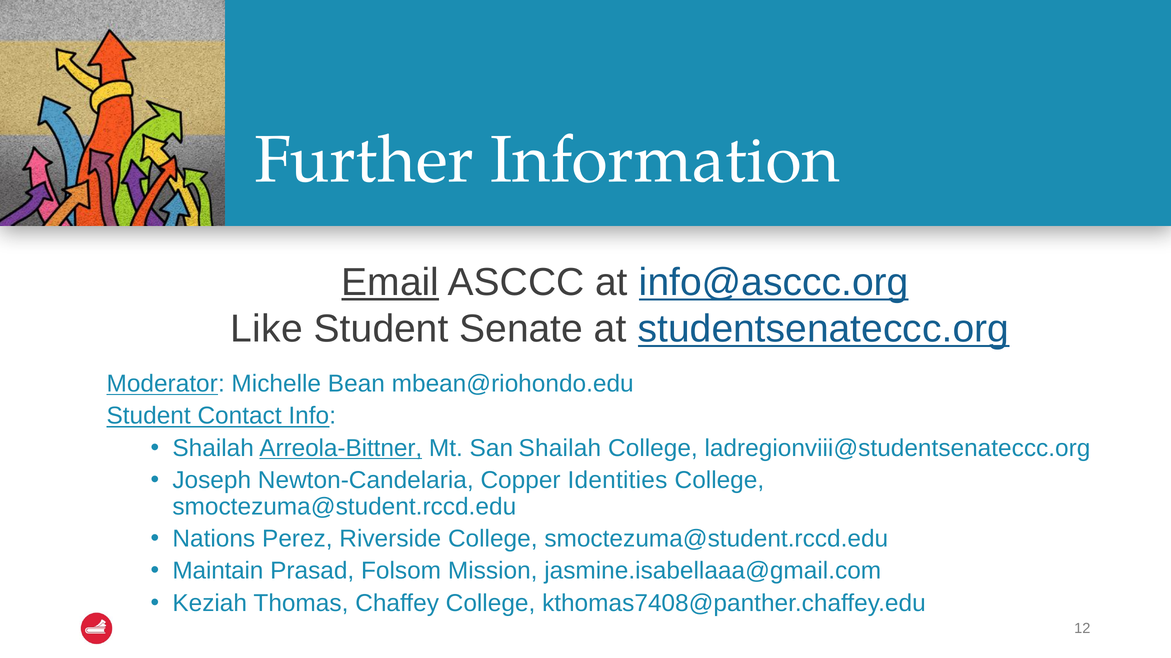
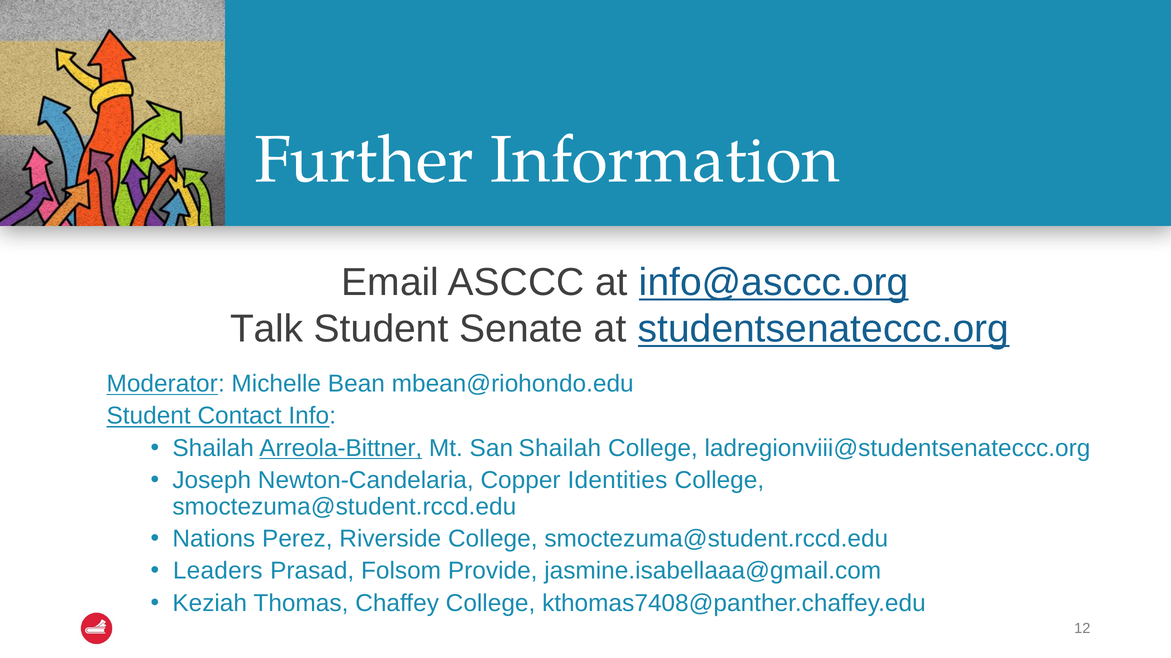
Email underline: present -> none
Like: Like -> Talk
Maintain: Maintain -> Leaders
Mission: Mission -> Provide
